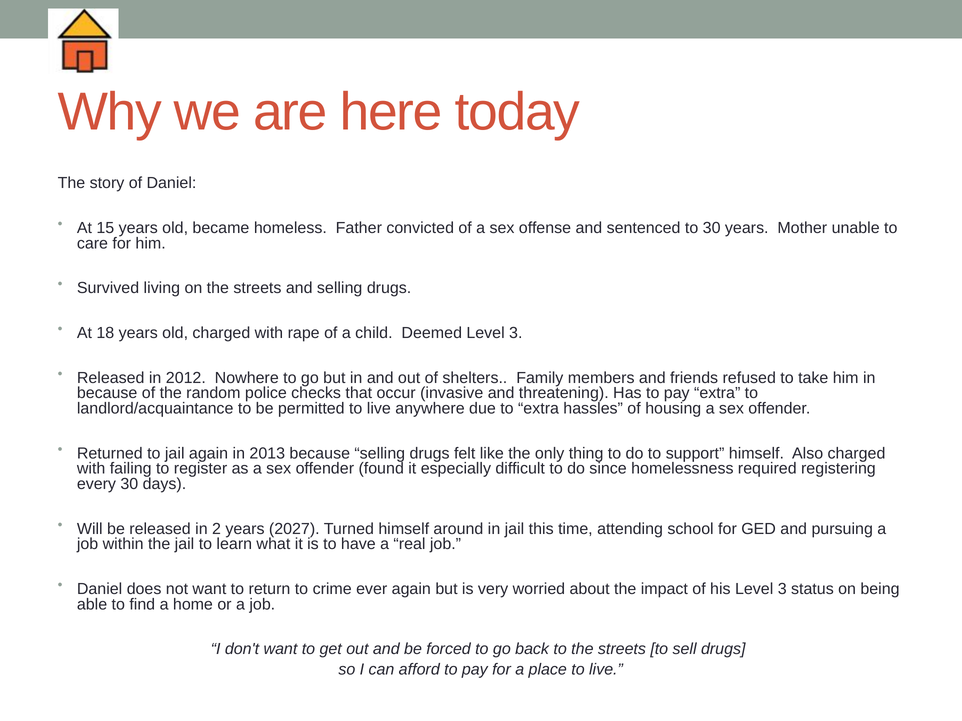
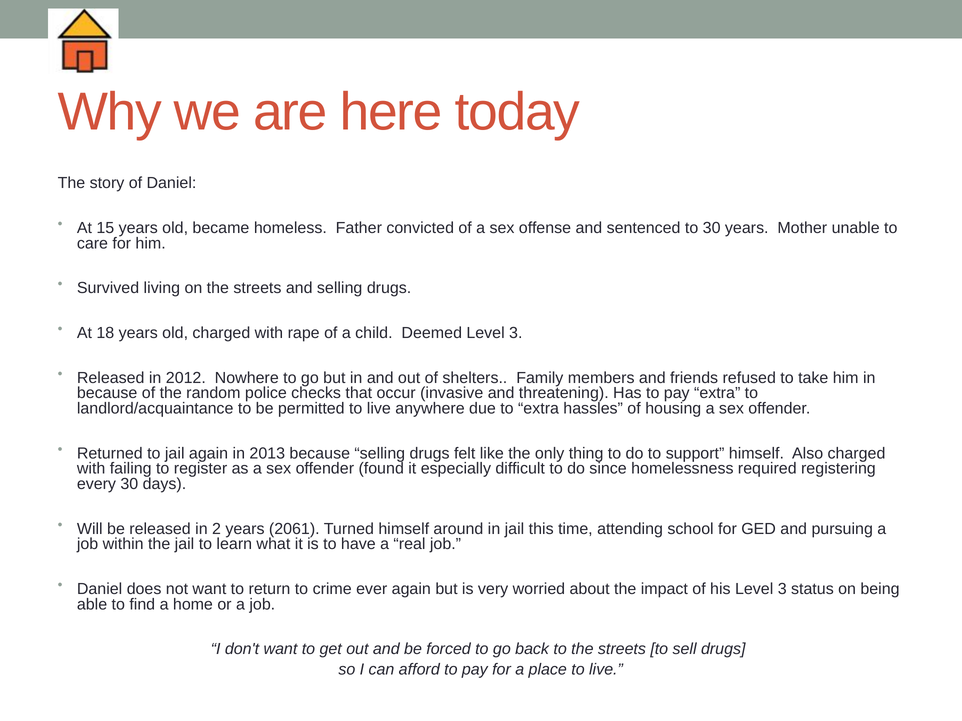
2027: 2027 -> 2061
